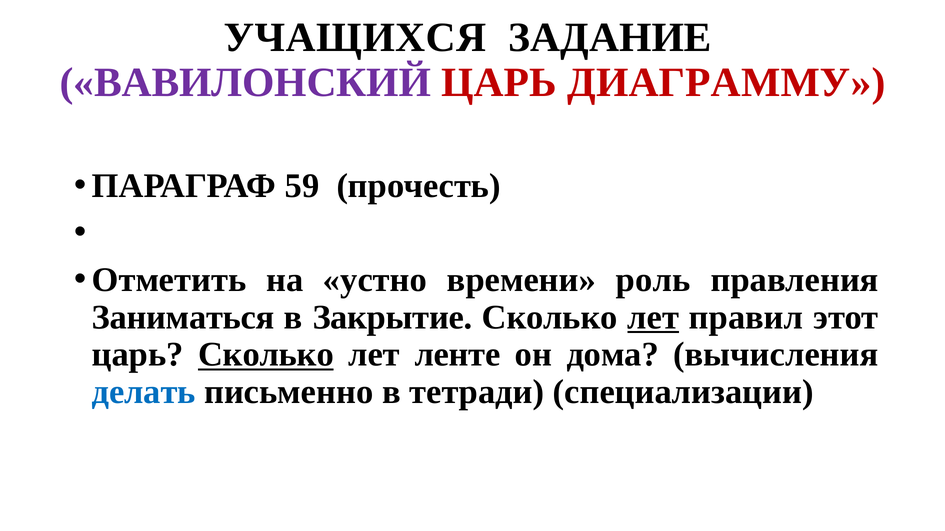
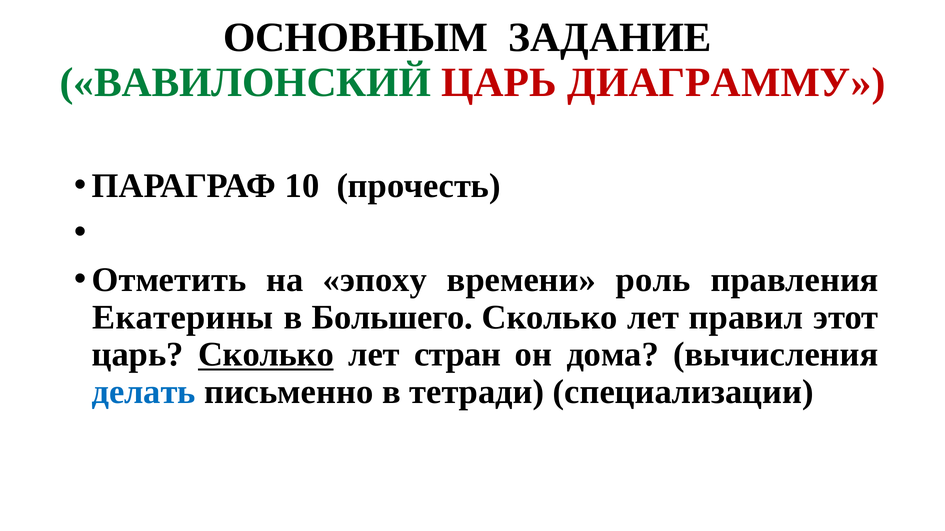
УЧАЩИХСЯ: УЧАЩИХСЯ -> ОСНОВНЫМ
ВАВИЛОНСКИЙ colour: purple -> green
59: 59 -> 10
устно: устно -> эпоху
Заниматься: Заниматься -> Екатерины
Закрытие: Закрытие -> Большего
лет at (653, 318) underline: present -> none
ленте: ленте -> стран
